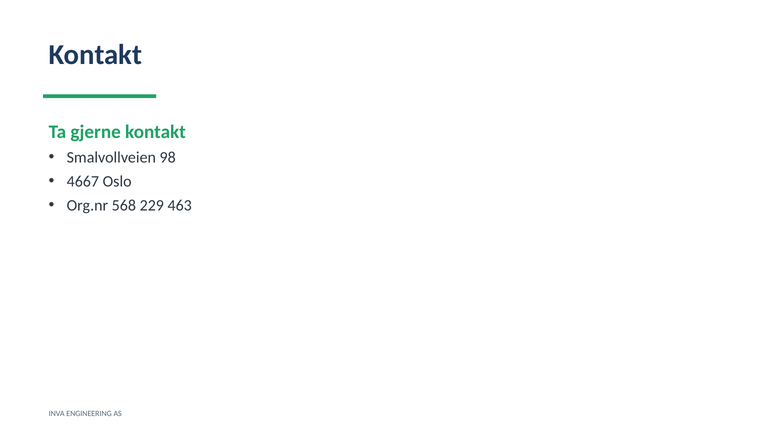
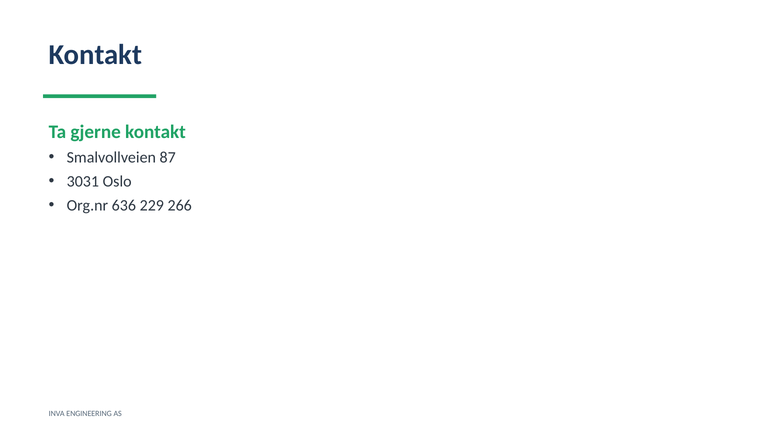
98: 98 -> 87
4667: 4667 -> 3031
568: 568 -> 636
463: 463 -> 266
